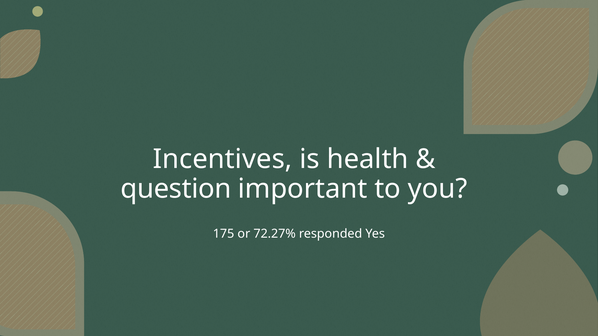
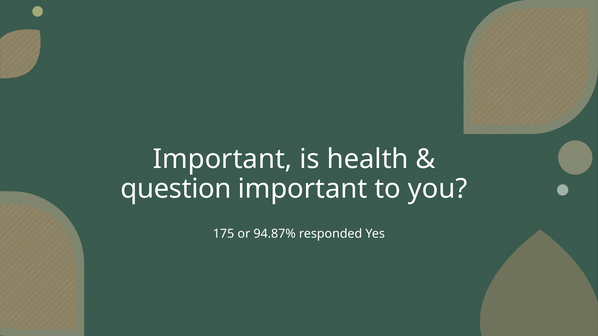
Incentives at (223, 159): Incentives -> Important
72.27%: 72.27% -> 94.87%
